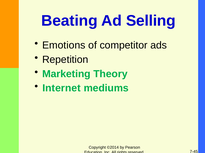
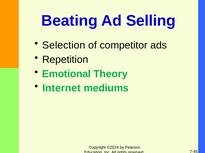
Emotions: Emotions -> Selection
Marketing: Marketing -> Emotional
